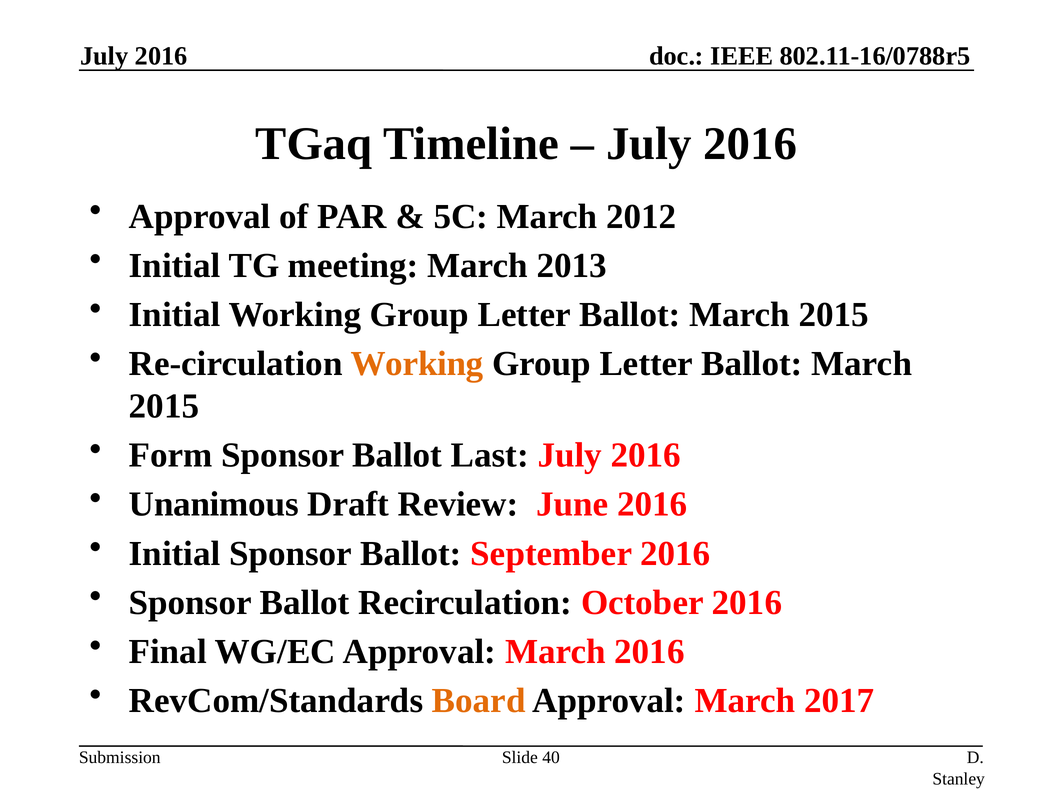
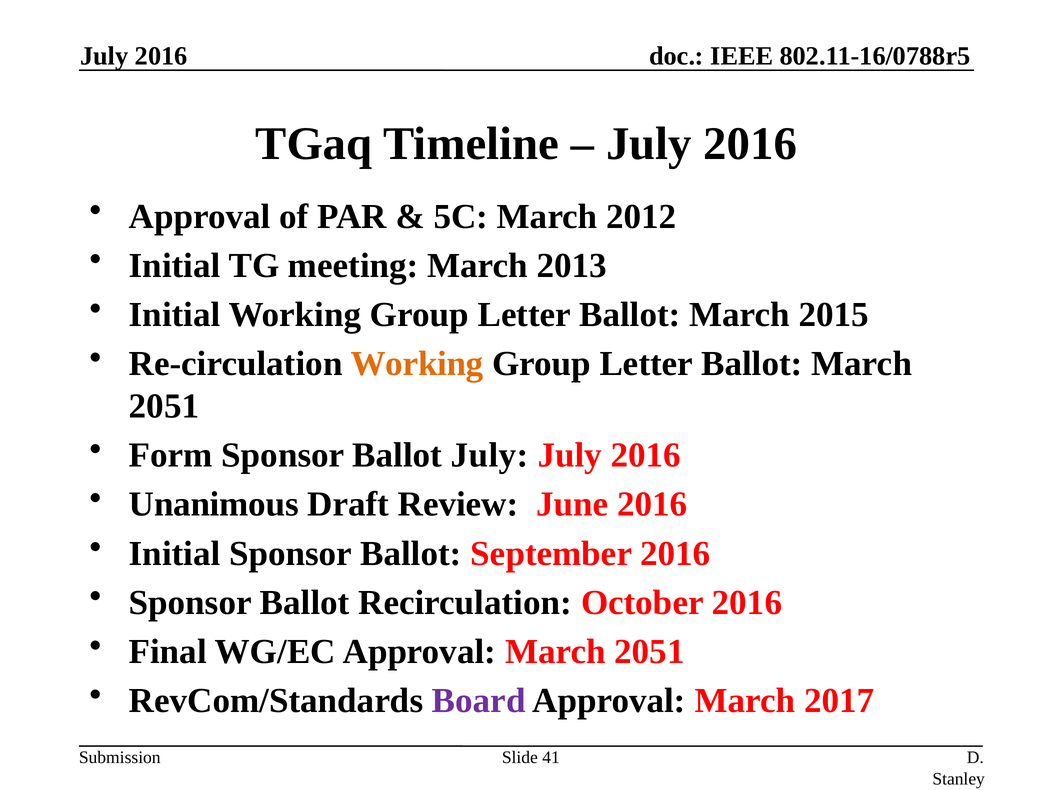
2015 at (164, 406): 2015 -> 2051
Ballot Last: Last -> July
Approval March 2016: 2016 -> 2051
Board colour: orange -> purple
40: 40 -> 41
